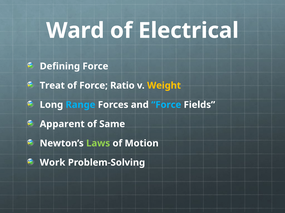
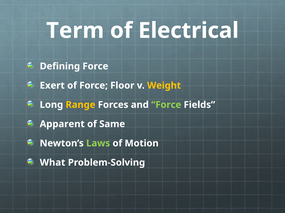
Ward: Ward -> Term
Treat: Treat -> Exert
Ratio: Ratio -> Floor
Range colour: light blue -> yellow
Force at (166, 105) colour: light blue -> light green
Work: Work -> What
